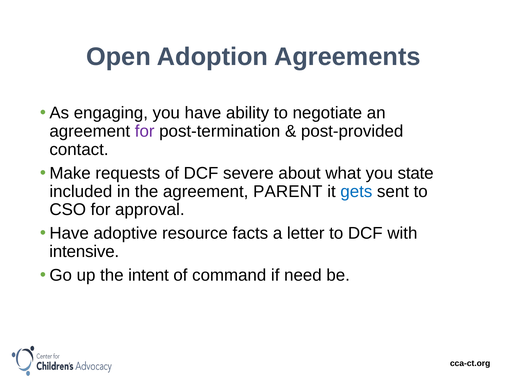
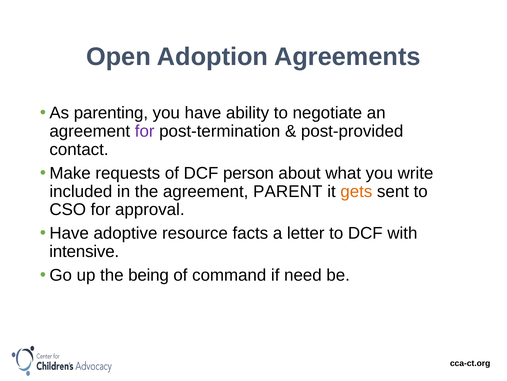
engaging: engaging -> parenting
severe: severe -> person
state: state -> write
gets colour: blue -> orange
intent: intent -> being
